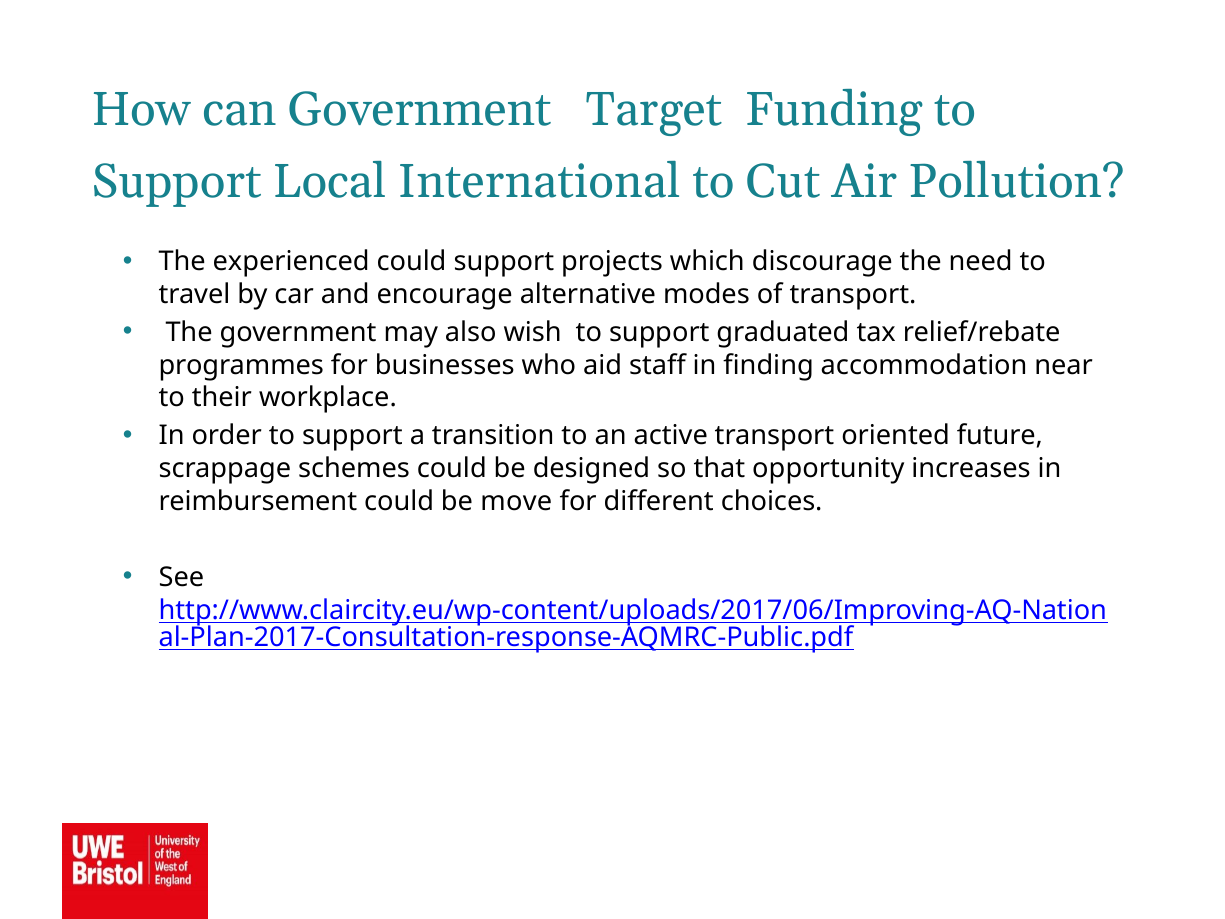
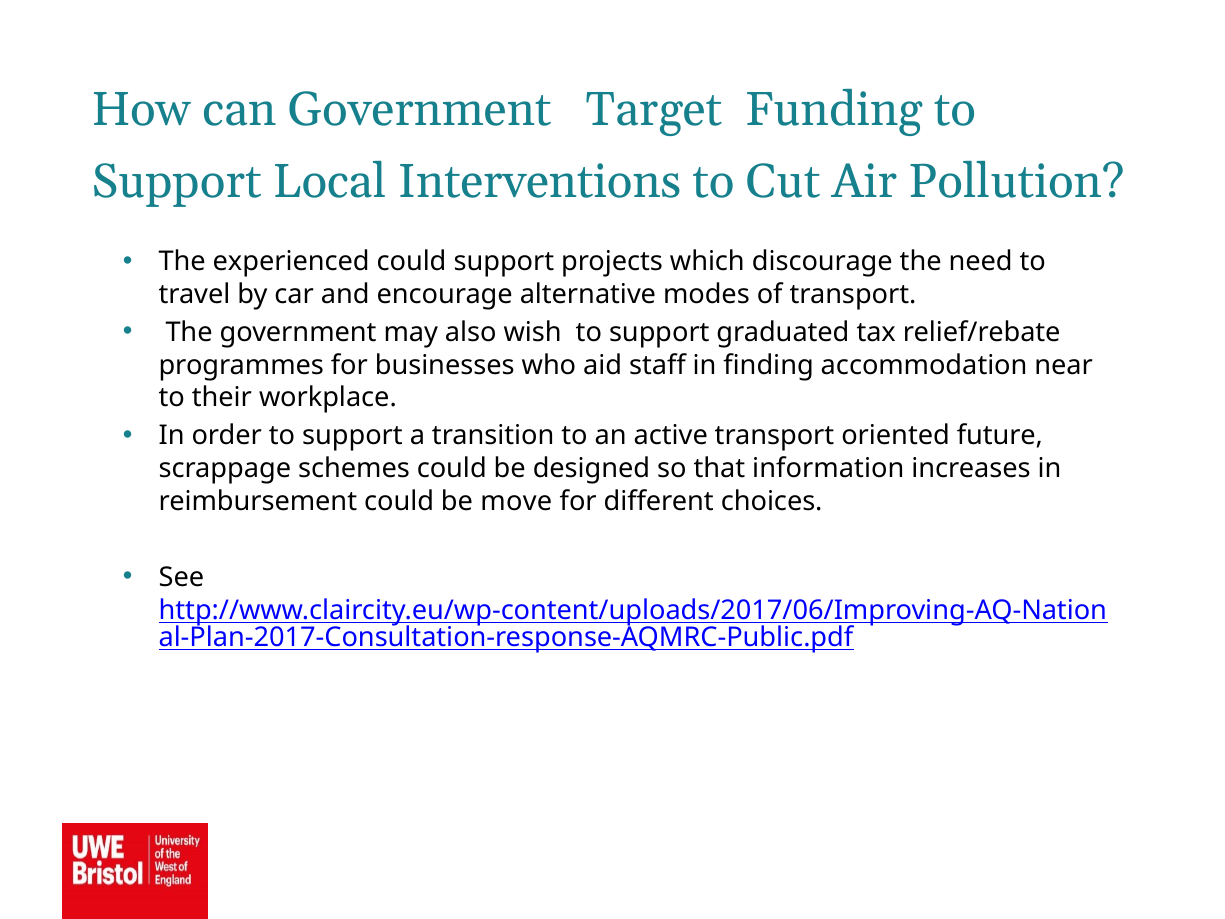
International: International -> Interventions
opportunity: opportunity -> information
